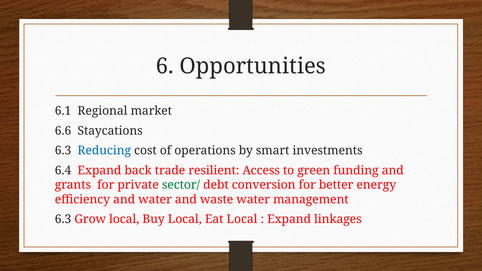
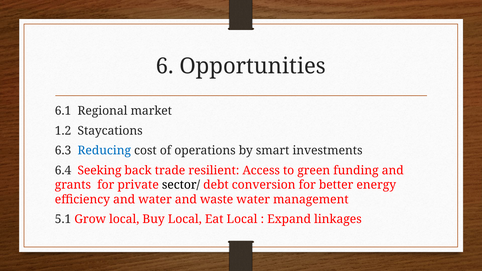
6.6: 6.6 -> 1.2
6.4 Expand: Expand -> Seeking
sector/ colour: green -> black
6.3 at (63, 219): 6.3 -> 5.1
